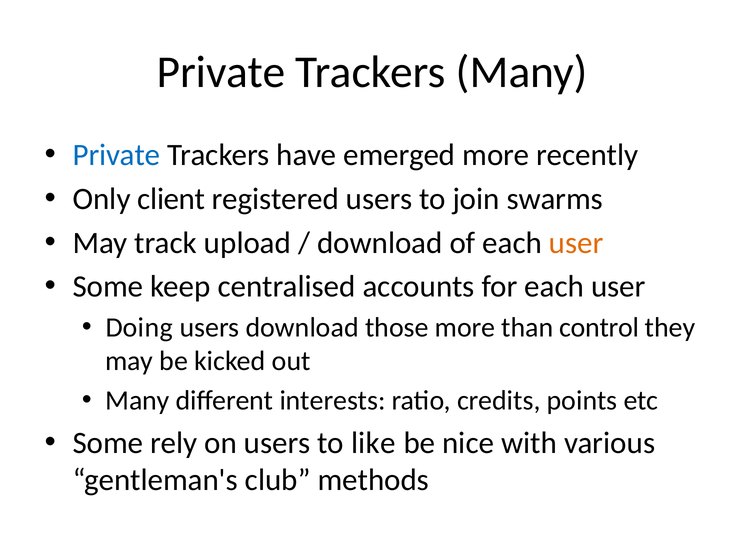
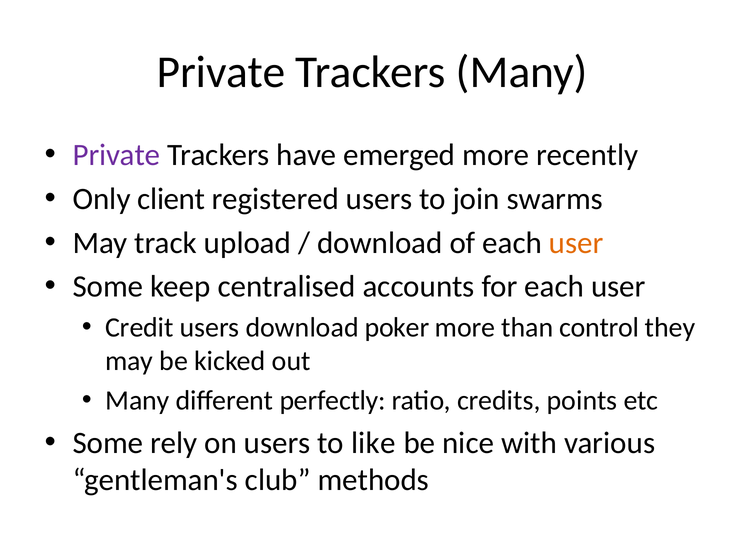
Private at (117, 155) colour: blue -> purple
Doing: Doing -> Credit
those: those -> poker
interests: interests -> perfectly
